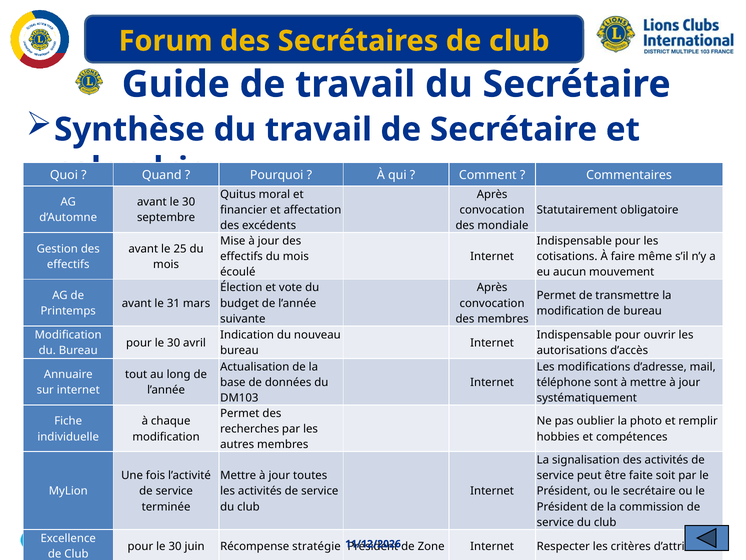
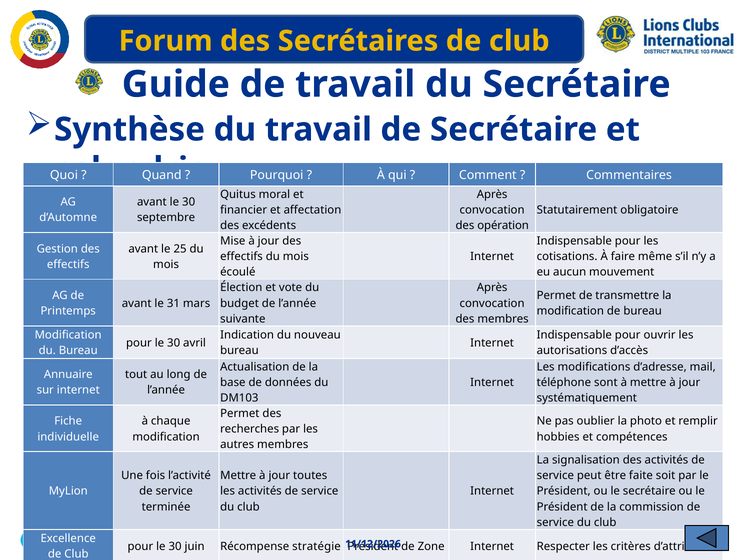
mondiale: mondiale -> opération
